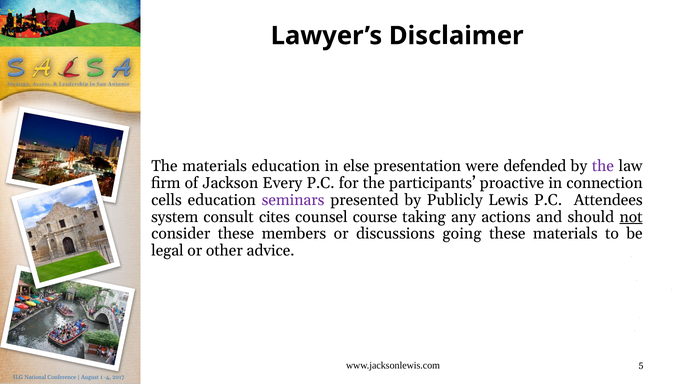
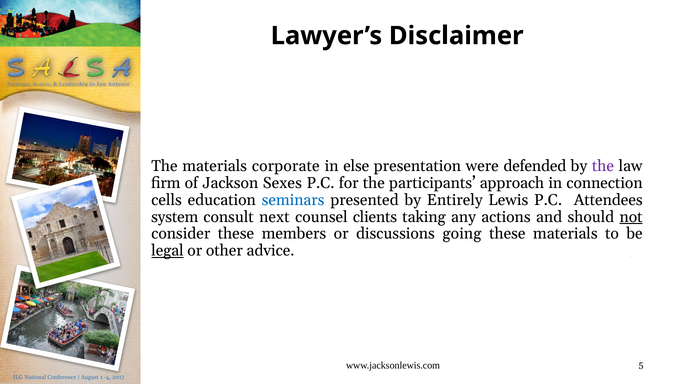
materials education: education -> corporate
Every: Every -> Sexes
proactive: proactive -> approach
seminars colour: purple -> blue
Publicly: Publicly -> Entirely
cites: cites -> next
course: course -> clients
legal underline: none -> present
